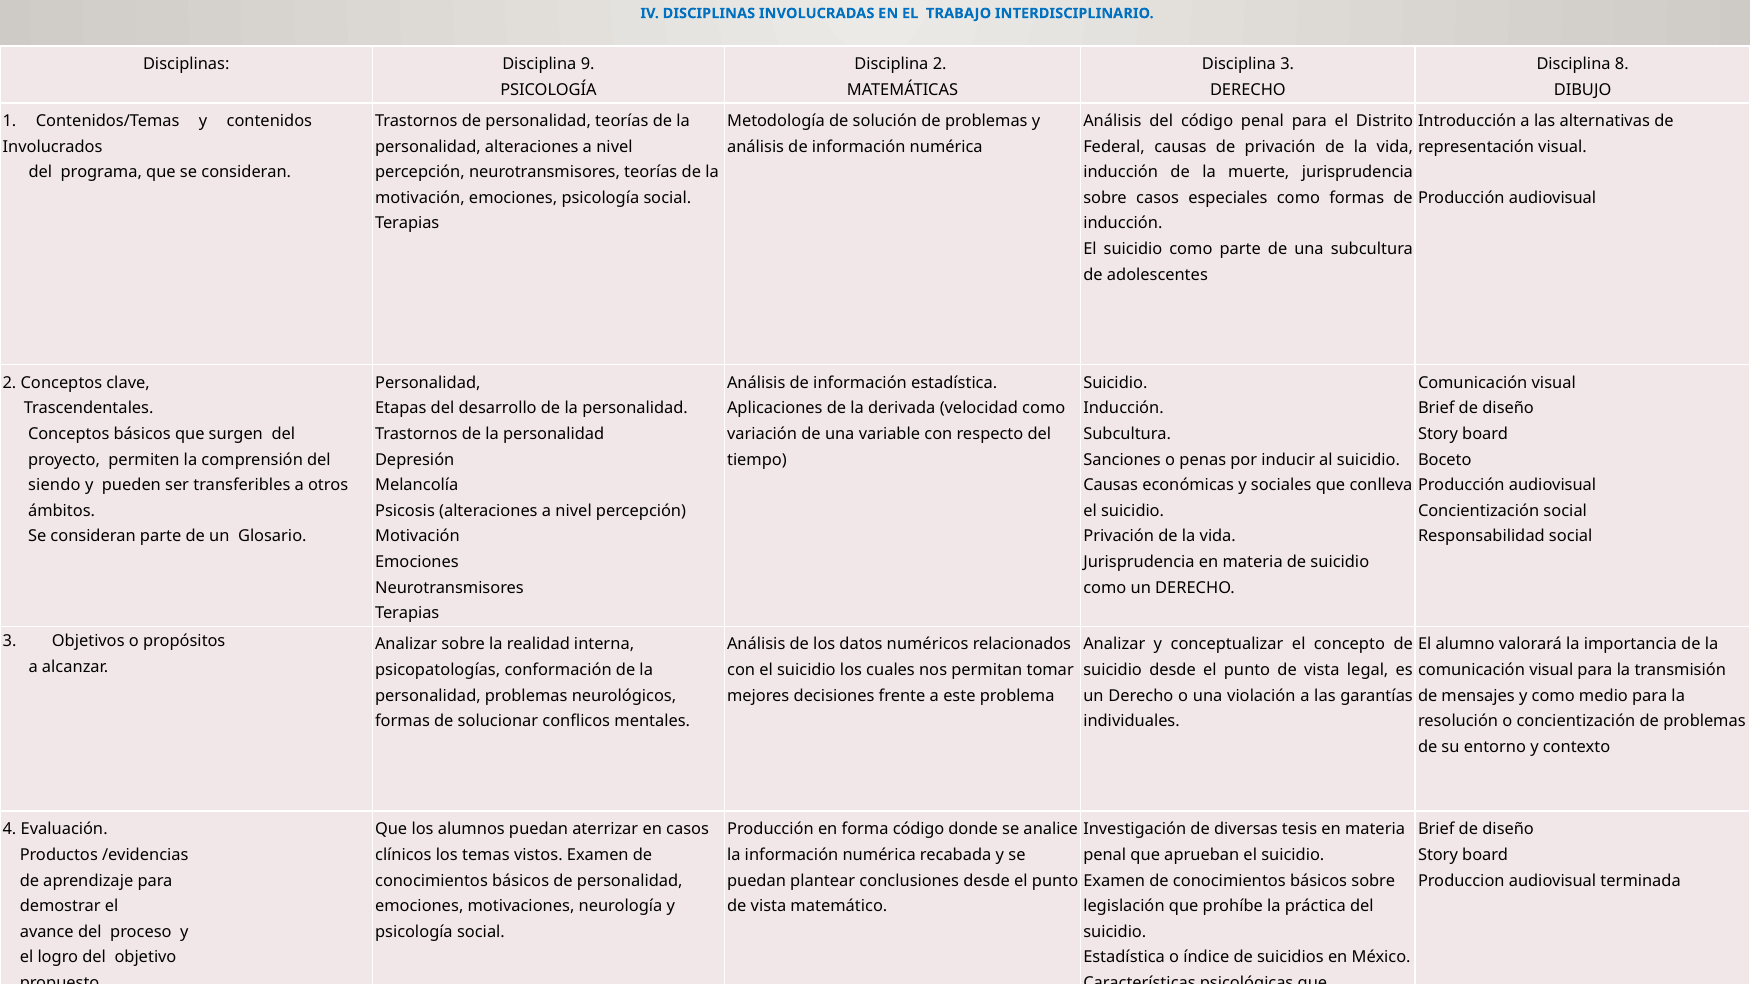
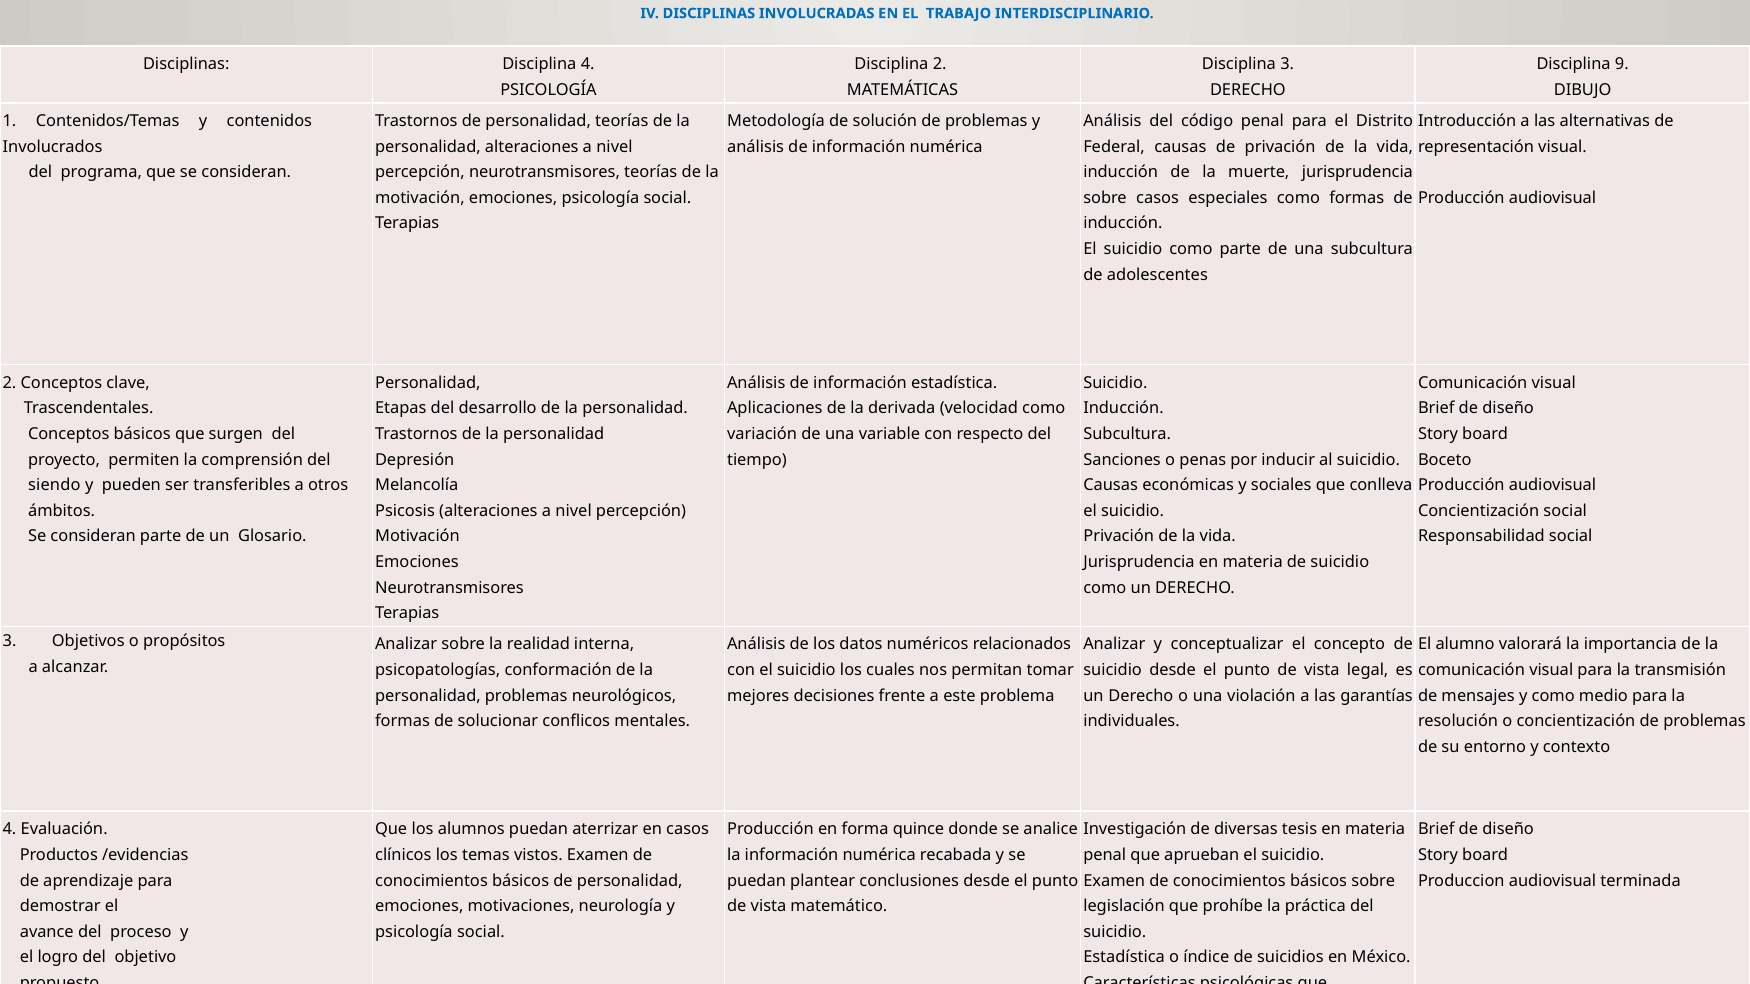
Disciplina 9: 9 -> 4
8: 8 -> 9
forma código: código -> quince
